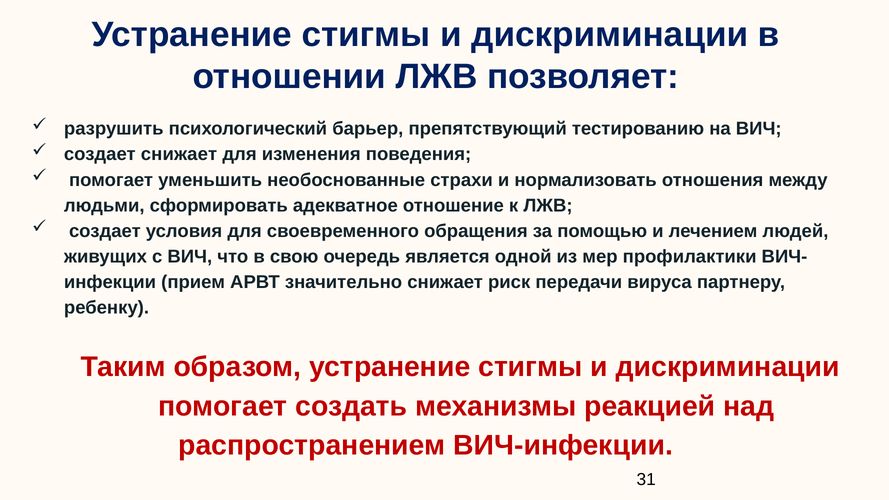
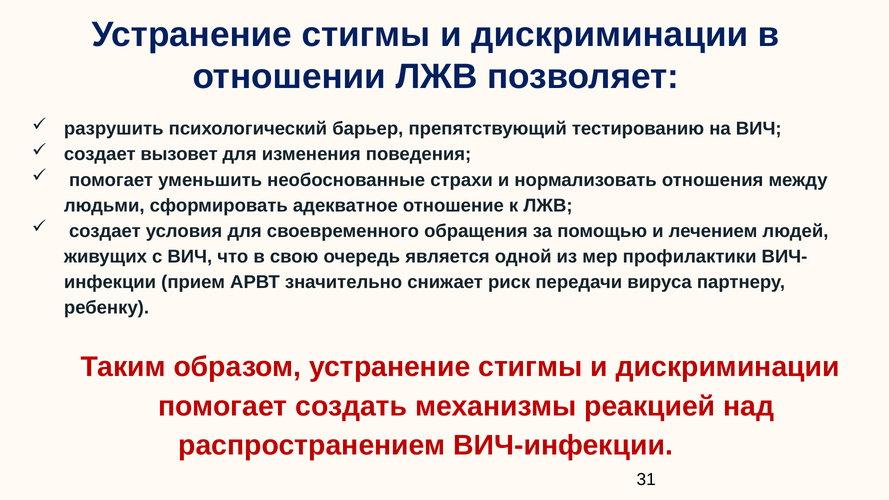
создает снижает: снижает -> вызовет
